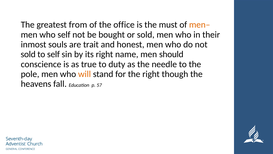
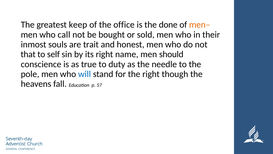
from: from -> keep
must: must -> done
who self: self -> call
sold at (28, 54): sold -> that
will colour: orange -> blue
